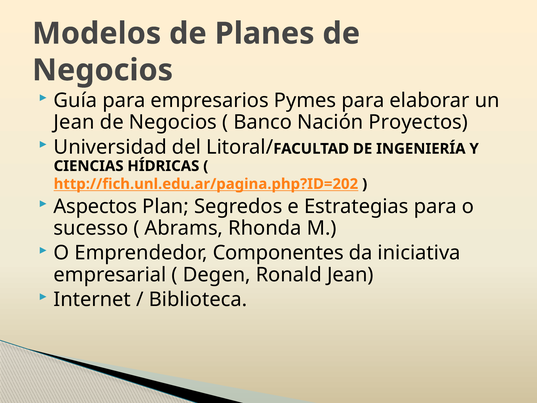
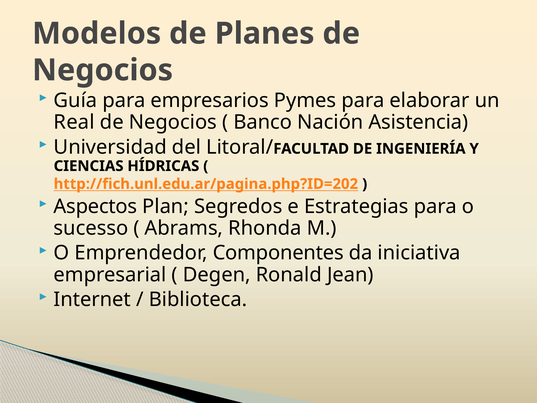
Jean at (74, 122): Jean -> Real
Proyectos: Proyectos -> Asistencia
